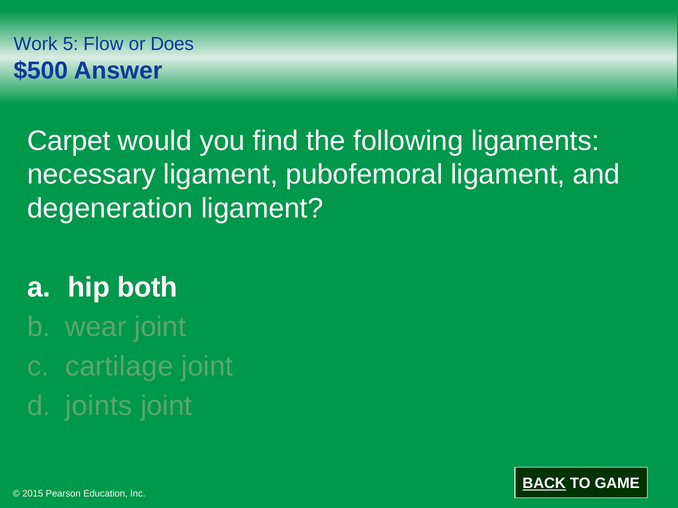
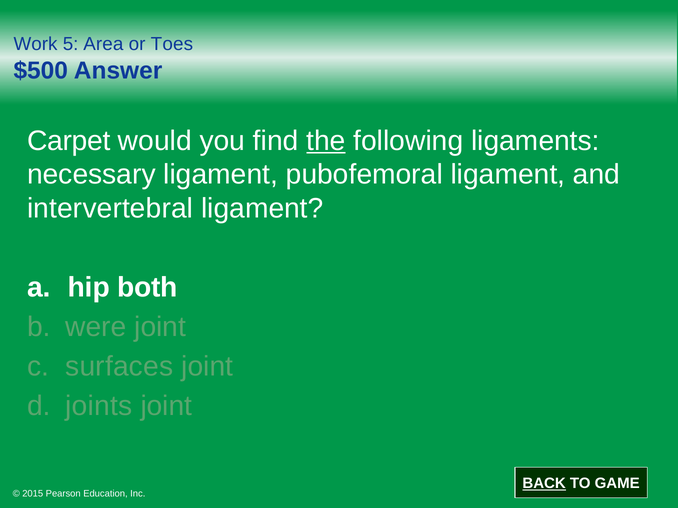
Flow: Flow -> Area
Does: Does -> Toes
the underline: none -> present
degeneration: degeneration -> intervertebral
wear: wear -> were
cartilage: cartilage -> surfaces
